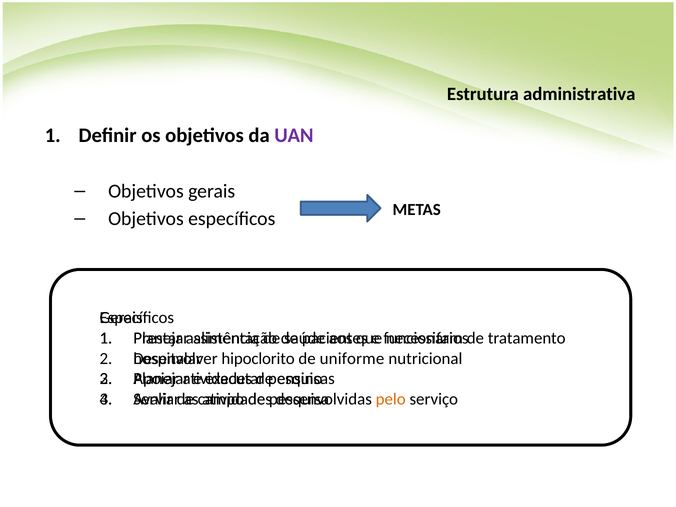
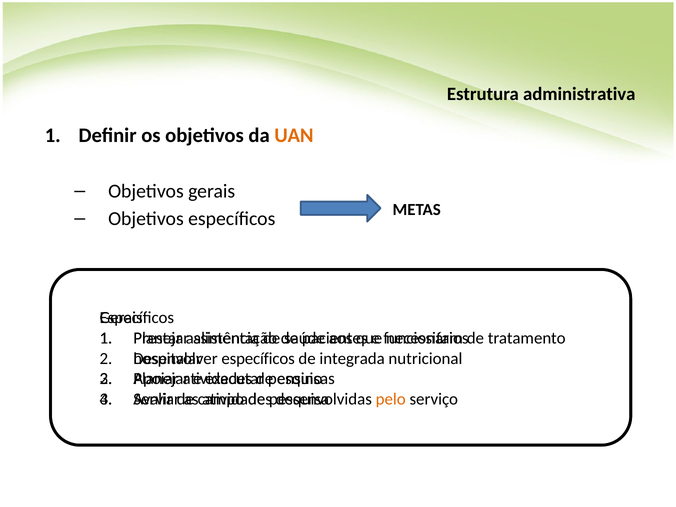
UAN colour: purple -> orange
hipoclorito at (258, 358): hipoclorito -> específicos
uniforme: uniforme -> integrada
